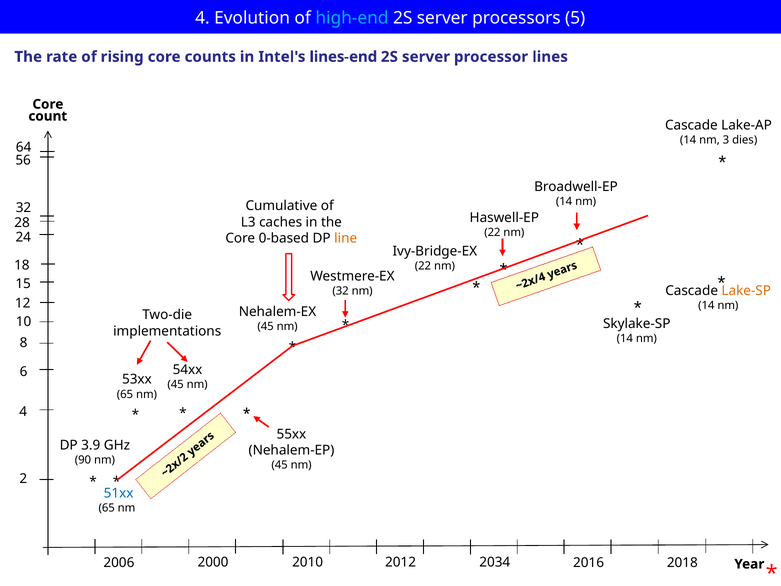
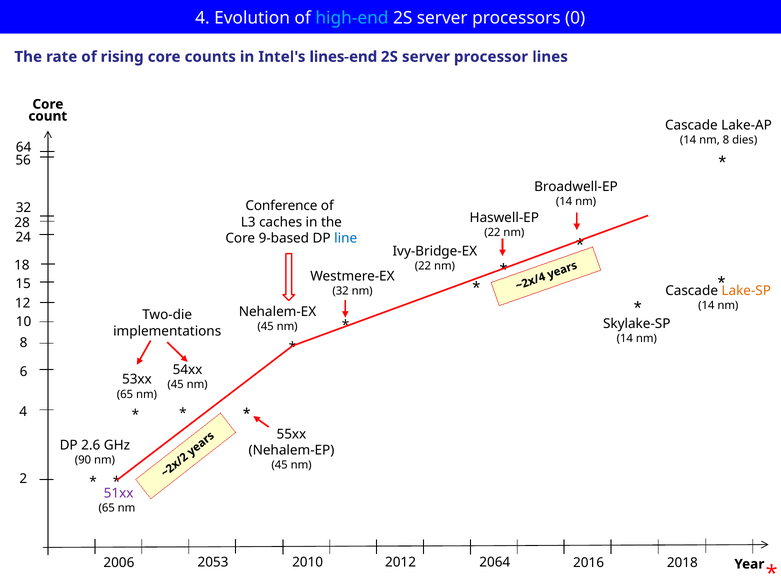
5: 5 -> 0
nm 3: 3 -> 8
Cumulative: Cumulative -> Conference
0-based: 0-based -> 9-based
line colour: orange -> blue
3.9: 3.9 -> 2.6
51xx colour: blue -> purple
2000: 2000 -> 2053
2034: 2034 -> 2064
